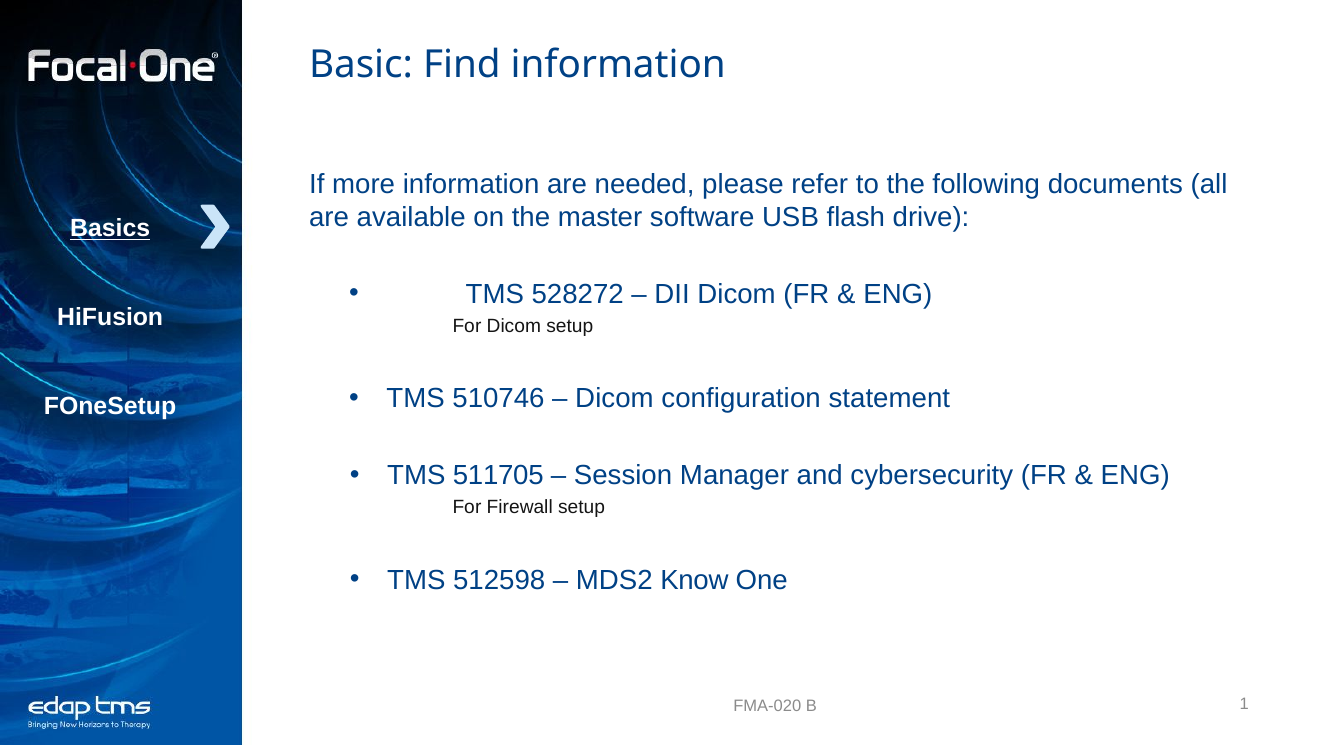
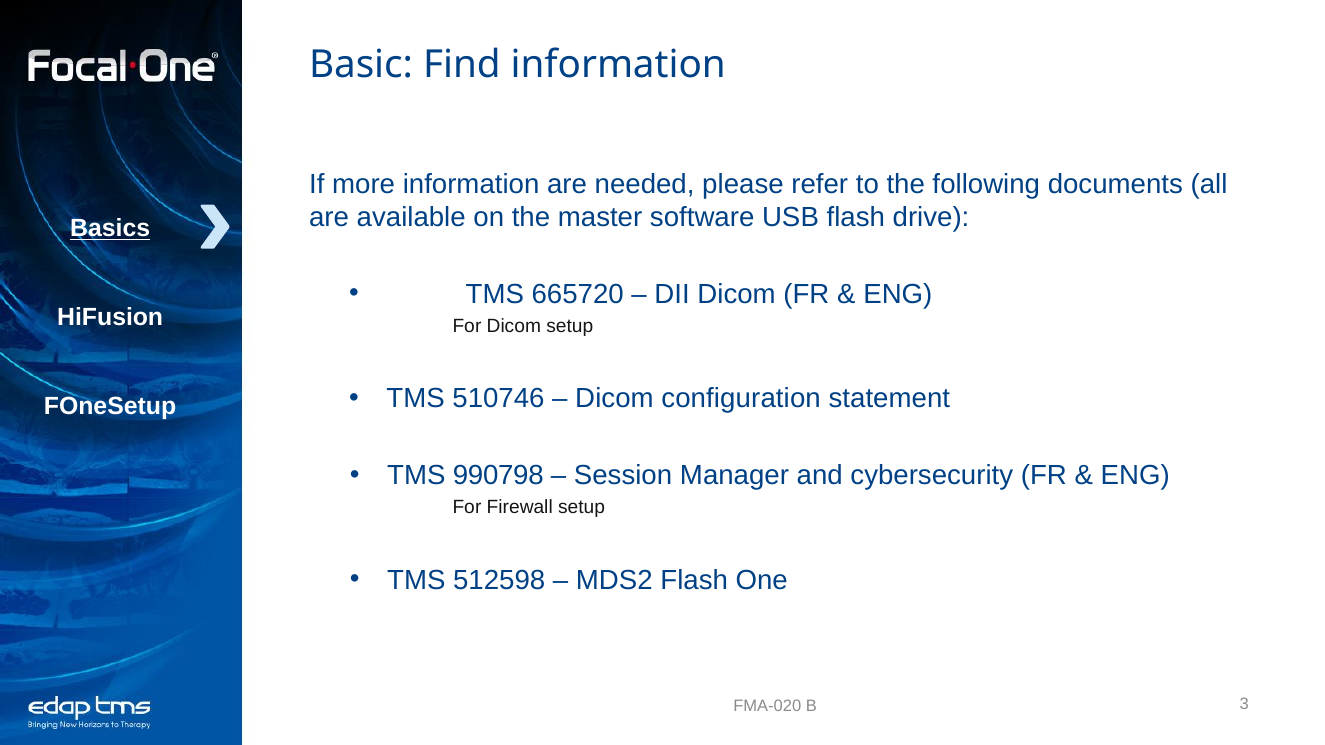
528272: 528272 -> 665720
511705: 511705 -> 990798
MDS2 Know: Know -> Flash
1: 1 -> 3
